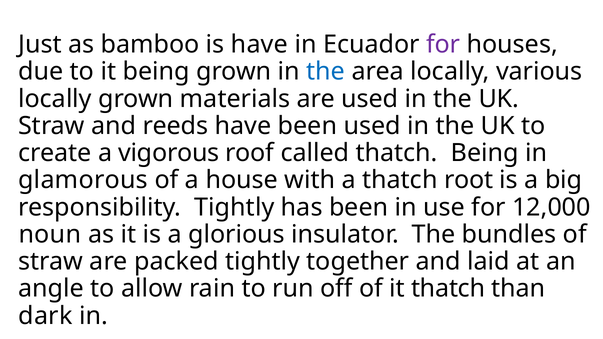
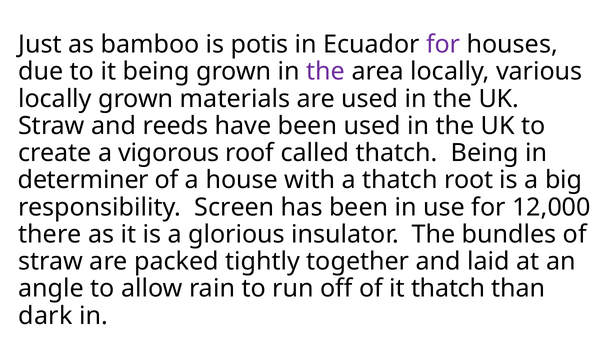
is have: have -> potis
the at (326, 72) colour: blue -> purple
glamorous: glamorous -> determiner
responsibility Tightly: Tightly -> Screen
noun: noun -> there
